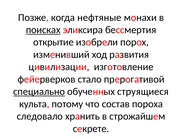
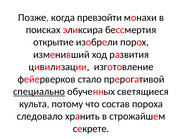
нефтяные: нефтяные -> превзойти
поисках underline: present -> none
струящиеся: струящиеся -> светящиеся
